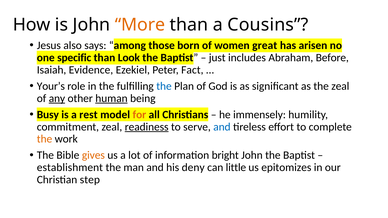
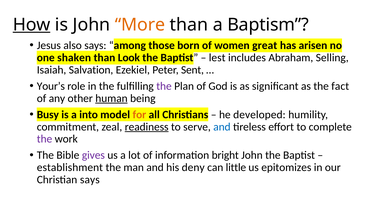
How underline: none -> present
Cousins: Cousins -> Baptism
specific: specific -> shaken
just: just -> lest
Before: Before -> Selling
Evidence: Evidence -> Salvation
Fact: Fact -> Sent
the at (164, 86) colour: blue -> purple
the zeal: zeal -> fact
any underline: present -> none
rest: rest -> into
immensely: immensely -> developed
the at (45, 139) colour: orange -> purple
gives colour: orange -> purple
Christian step: step -> says
